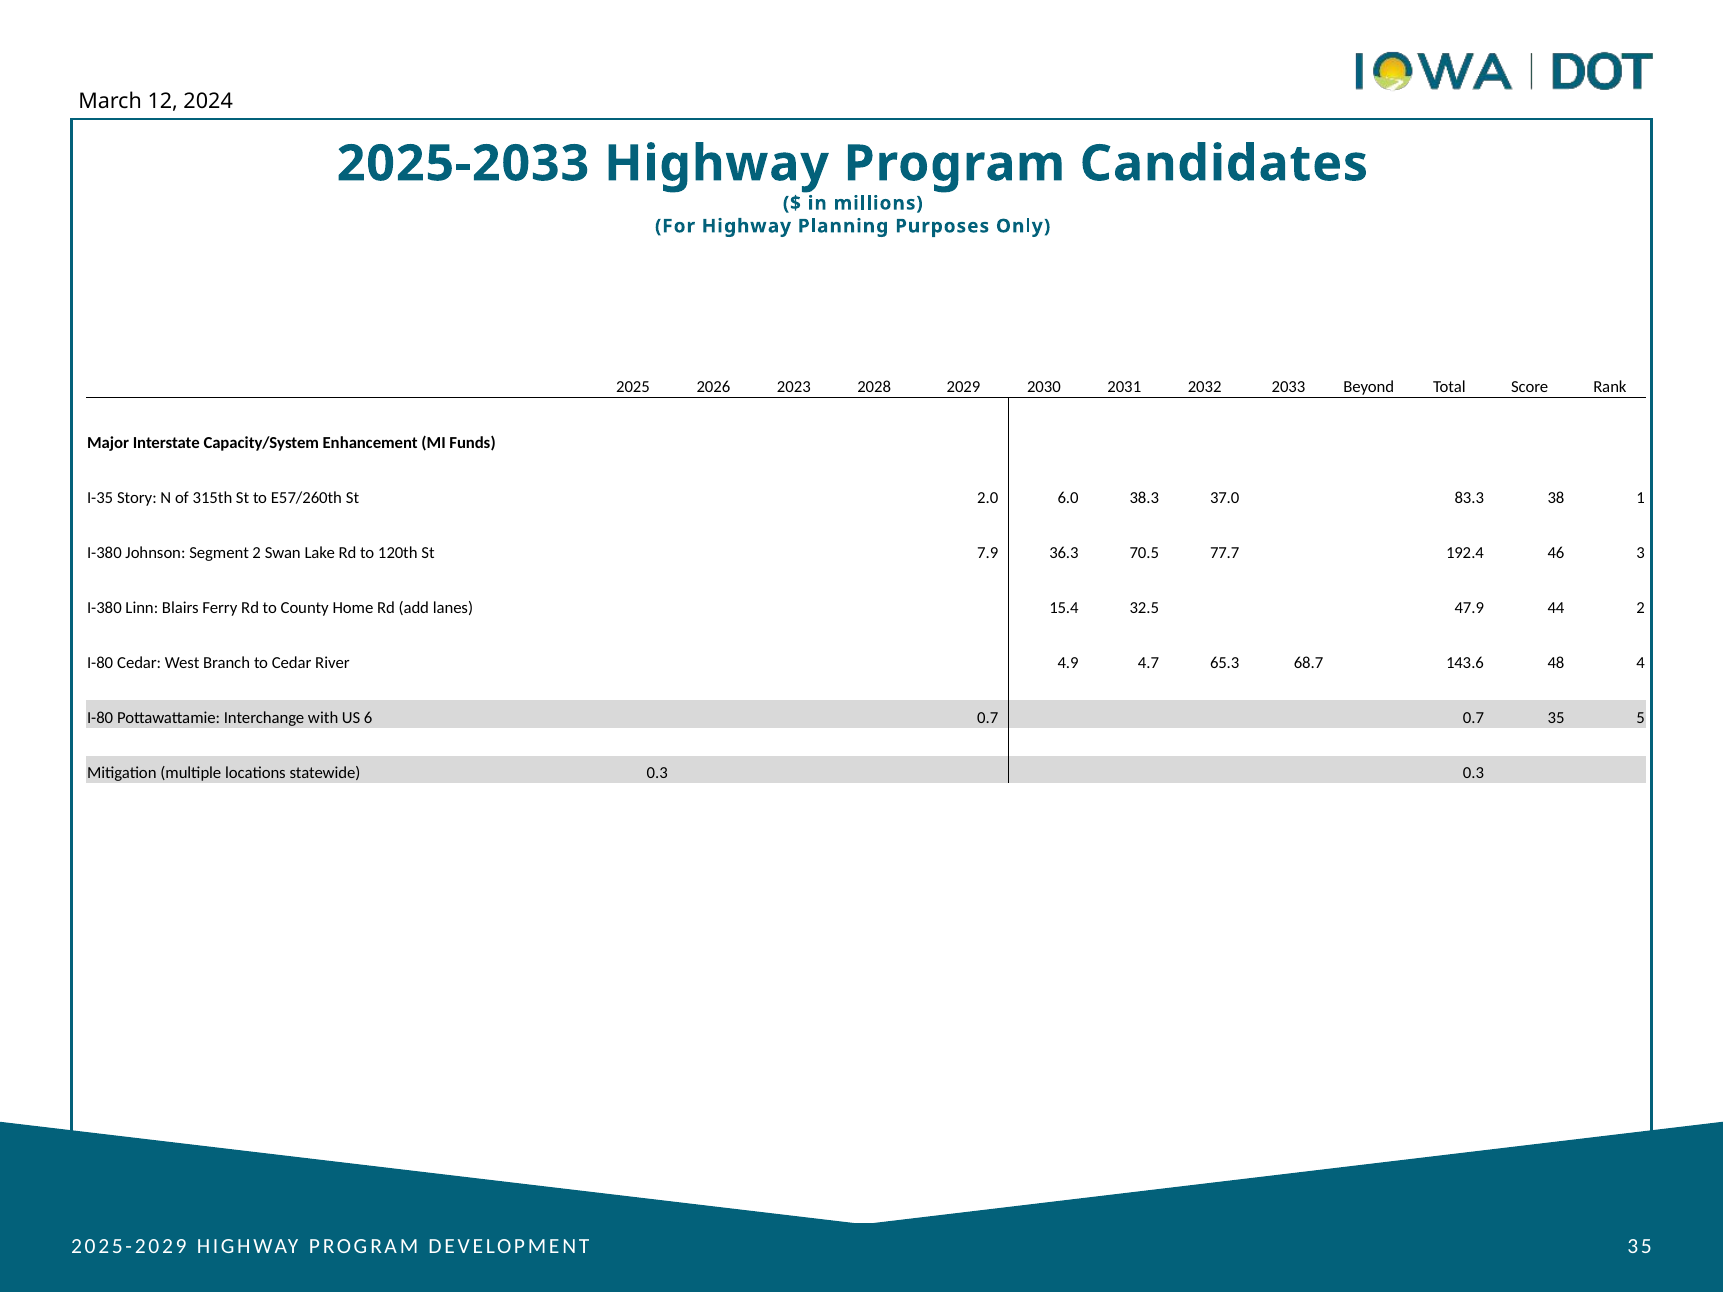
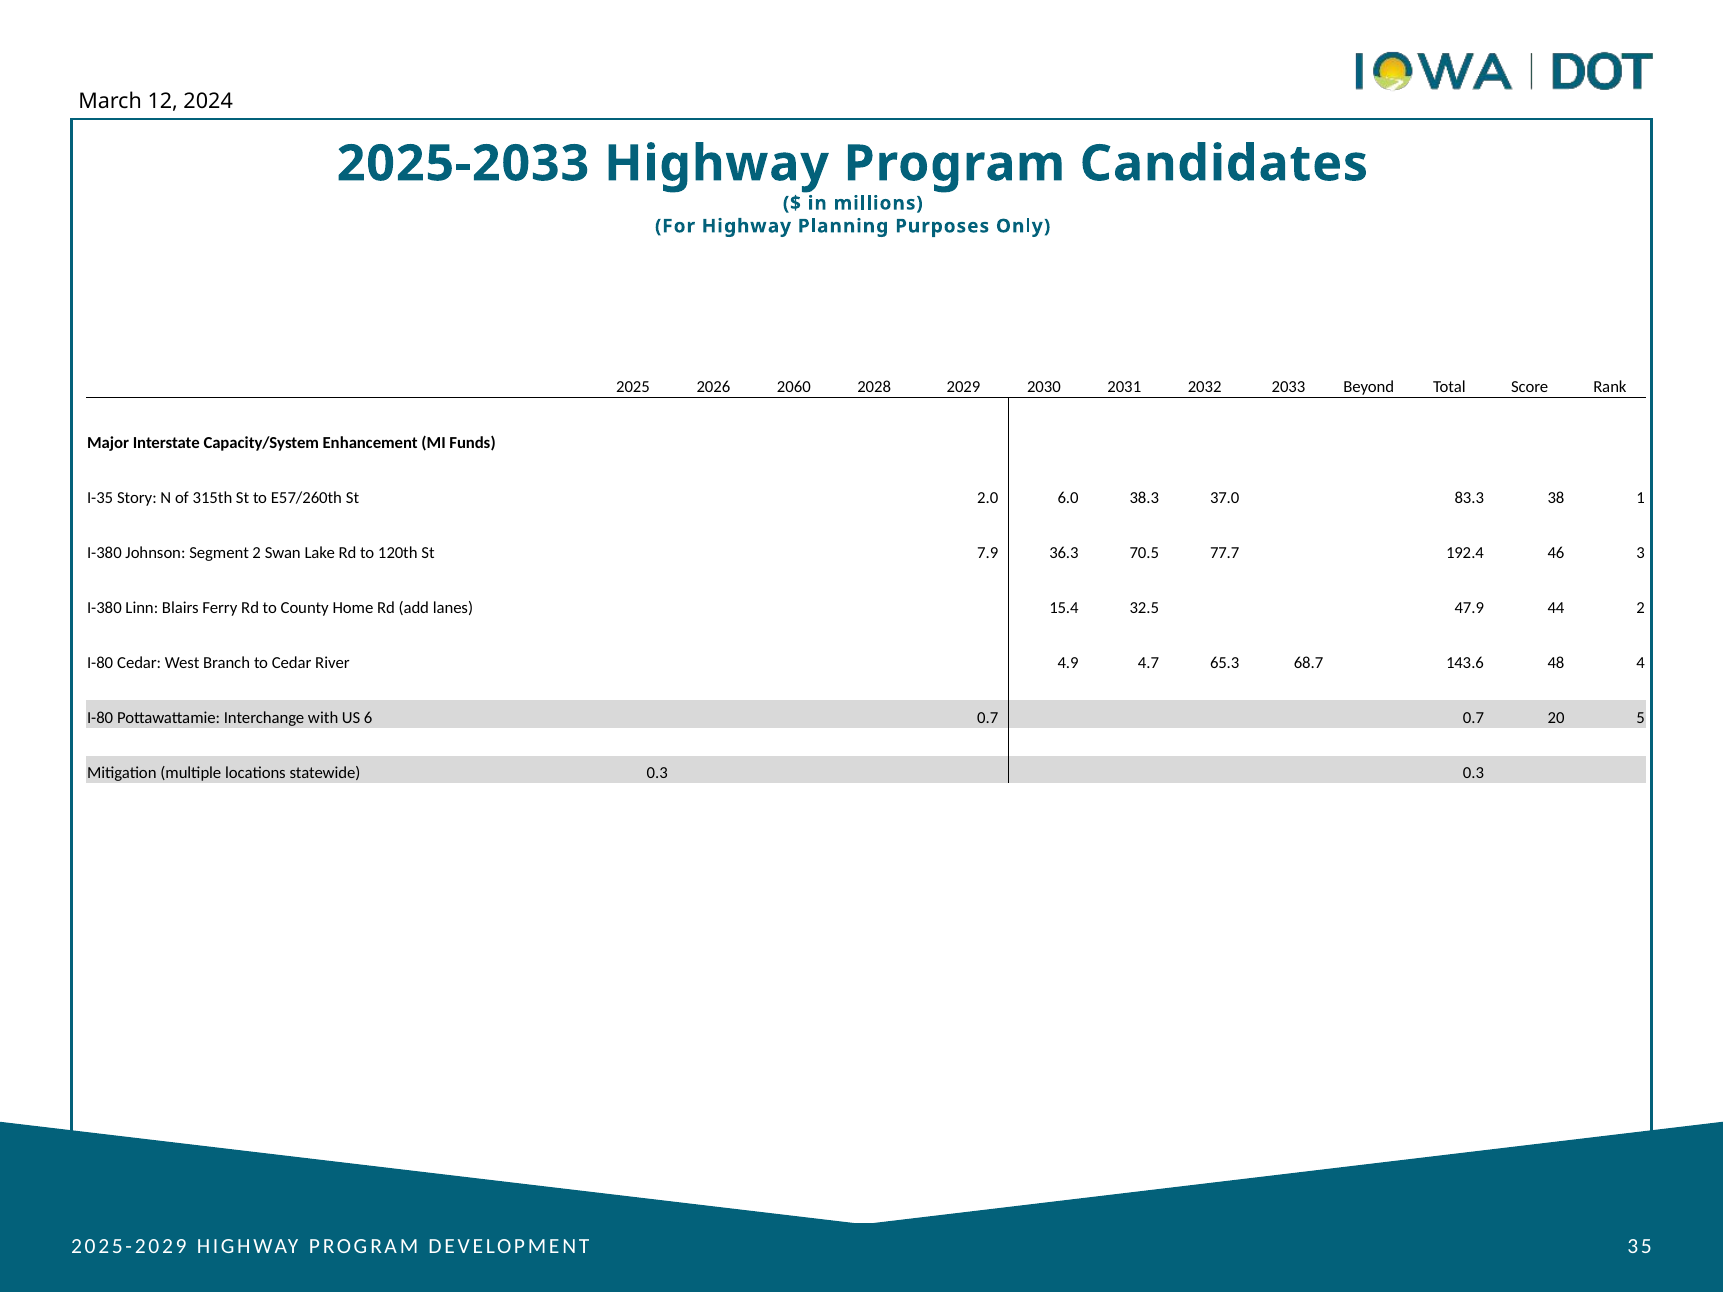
2023: 2023 -> 2060
0.7 35: 35 -> 20
